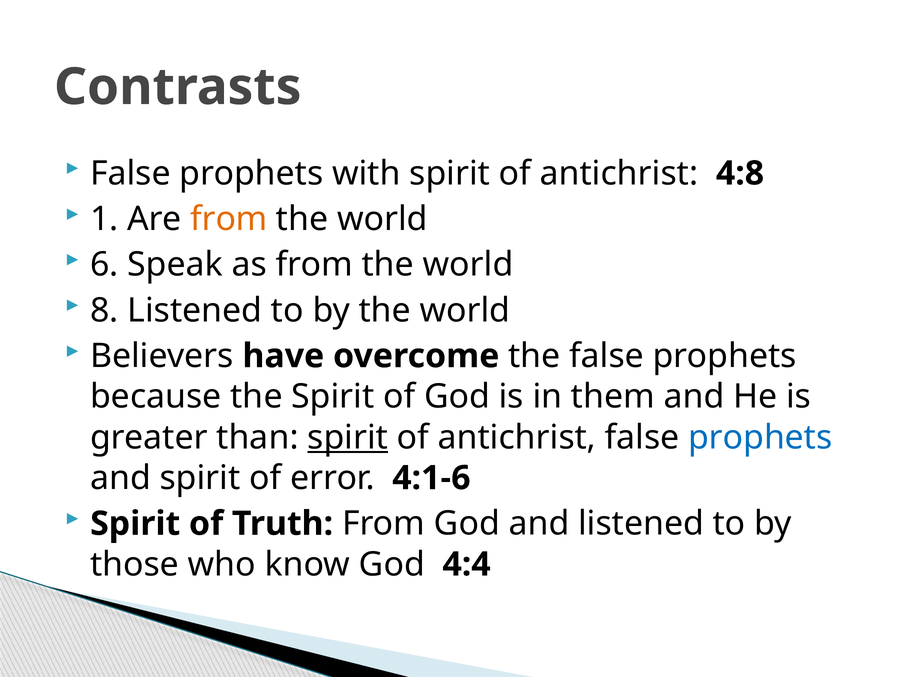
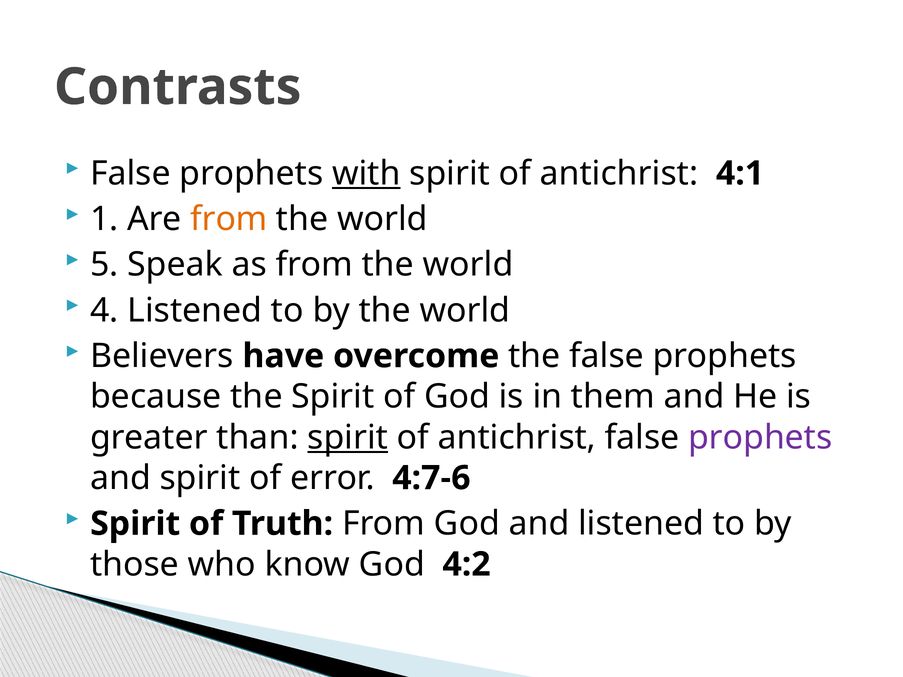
with underline: none -> present
4:8: 4:8 -> 4:1
6: 6 -> 5
8: 8 -> 4
prophets at (760, 438) colour: blue -> purple
4:1-6: 4:1-6 -> 4:7-6
4:4: 4:4 -> 4:2
